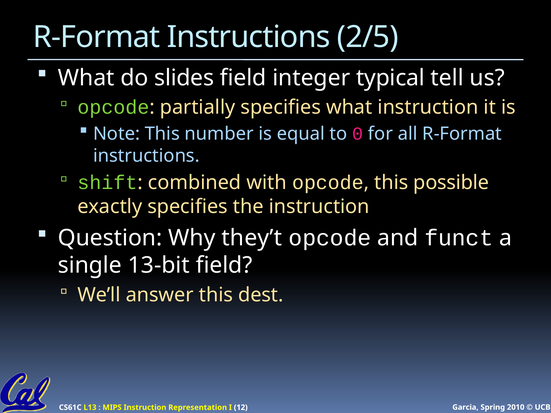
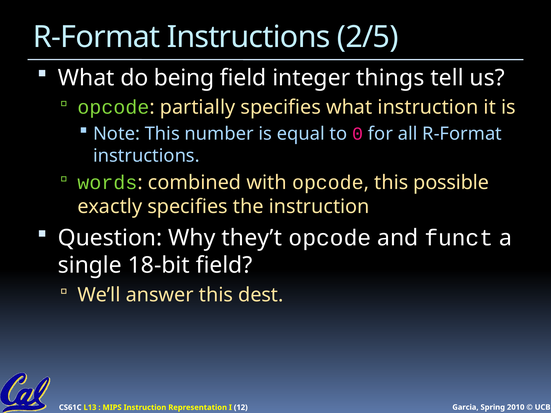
slides: slides -> being
typical: typical -> things
shift: shift -> words
13-bit: 13-bit -> 18-bit
